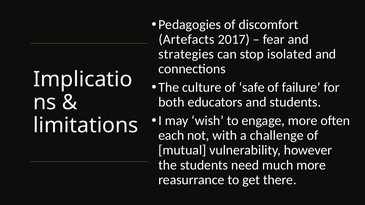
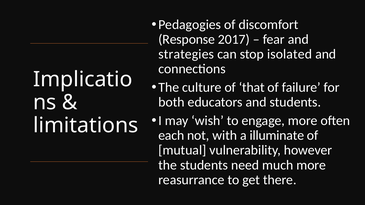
Artefacts: Artefacts -> Response
safe: safe -> that
challenge: challenge -> illuminate
